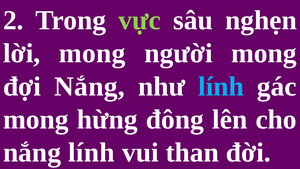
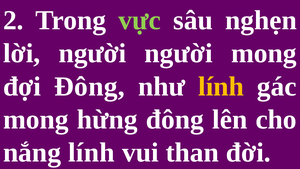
lời mong: mong -> người
đợi Nắng: Nắng -> Đông
lính at (221, 86) colour: light blue -> yellow
